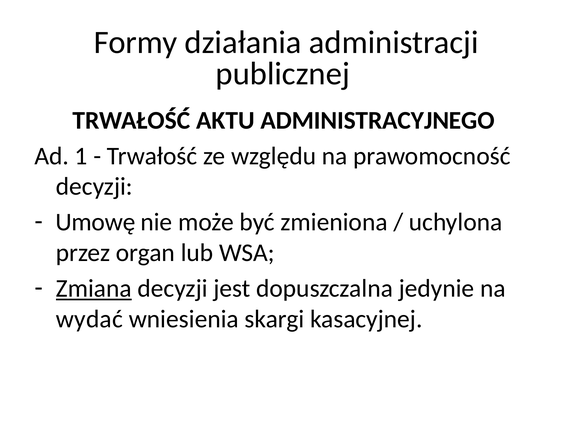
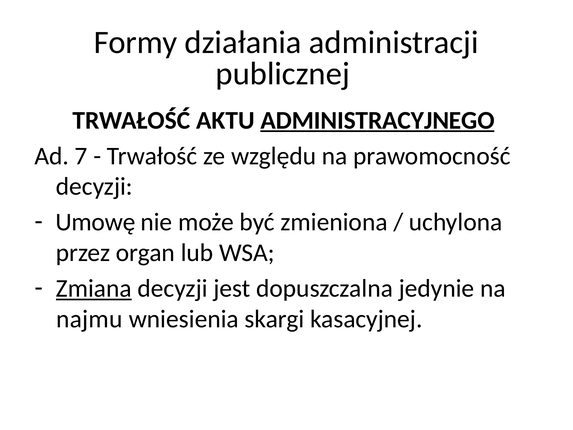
ADMINISTRACYJNEGO underline: none -> present
1: 1 -> 7
wydać: wydać -> najmu
